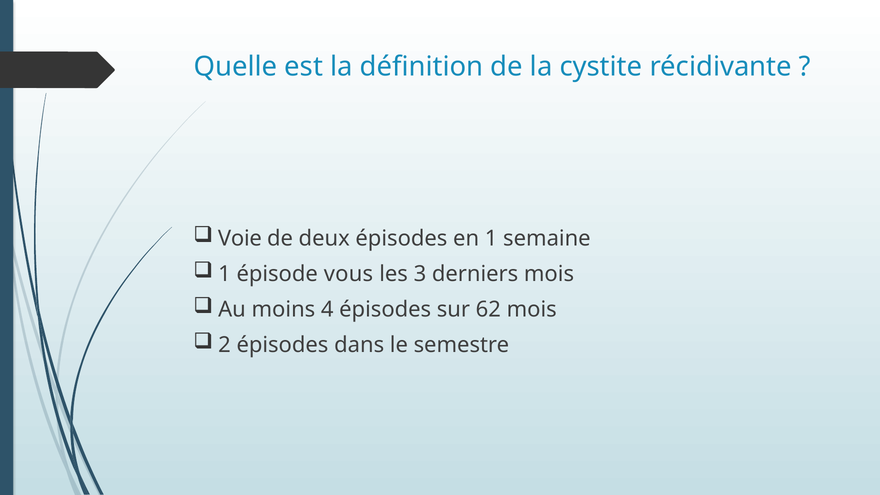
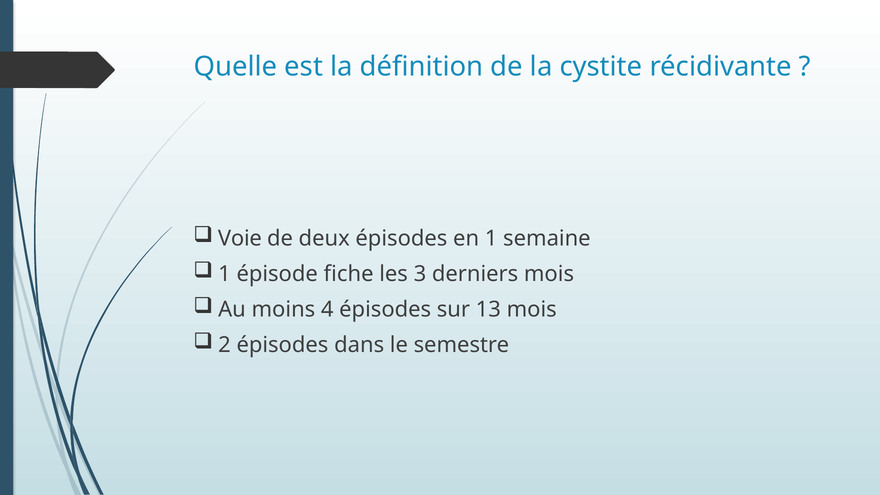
vous: vous -> fiche
62: 62 -> 13
